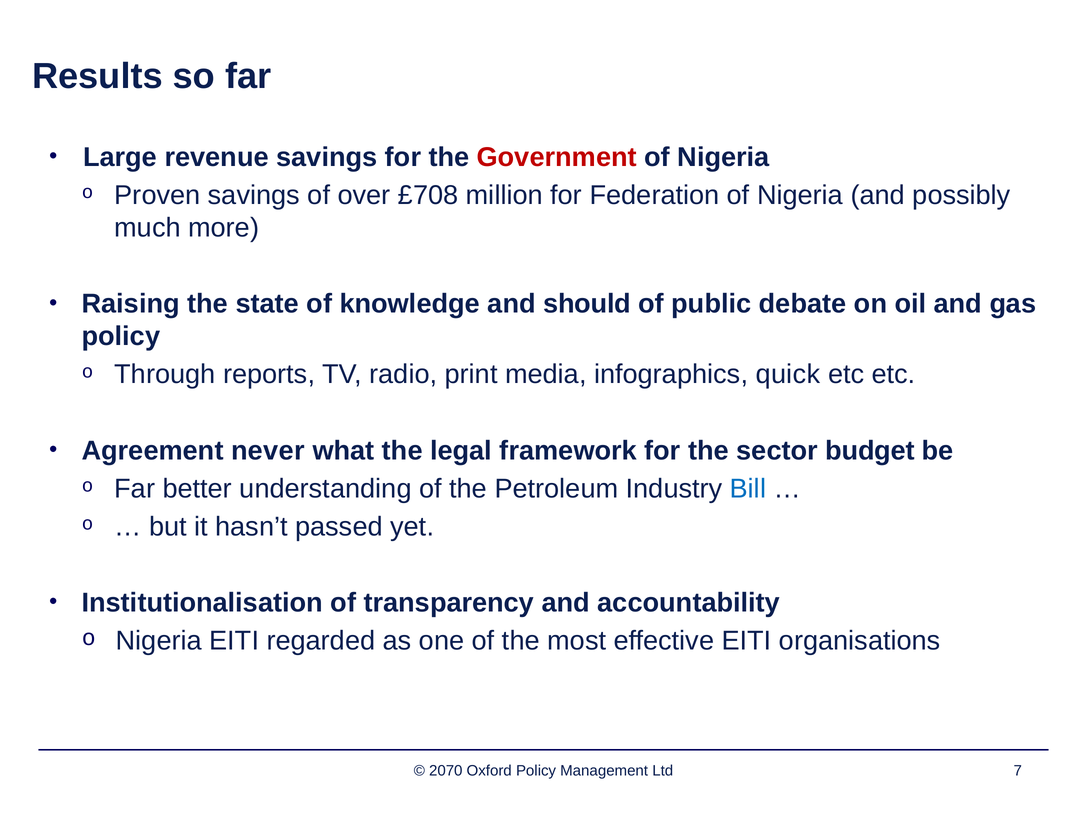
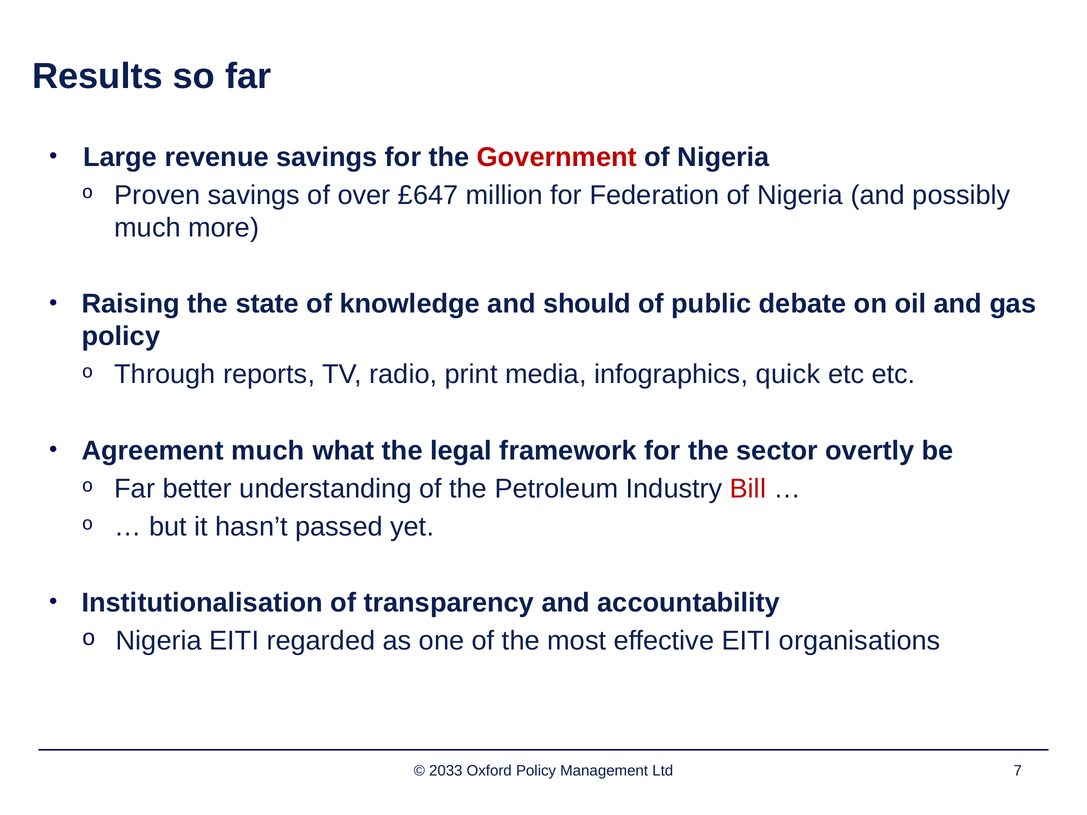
£708: £708 -> £647
Agreement never: never -> much
budget: budget -> overtly
Bill colour: blue -> red
2070: 2070 -> 2033
